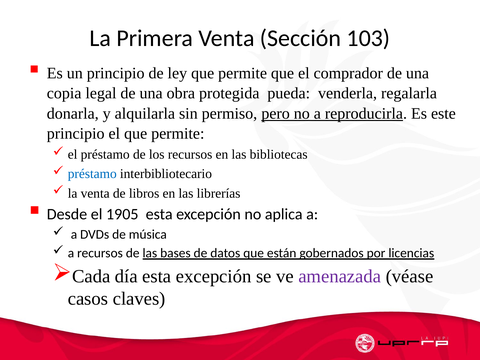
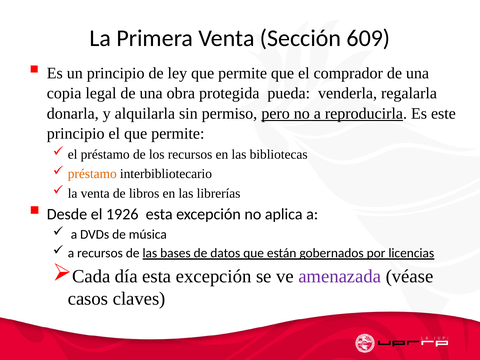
103: 103 -> 609
préstamo at (92, 174) colour: blue -> orange
1905: 1905 -> 1926
